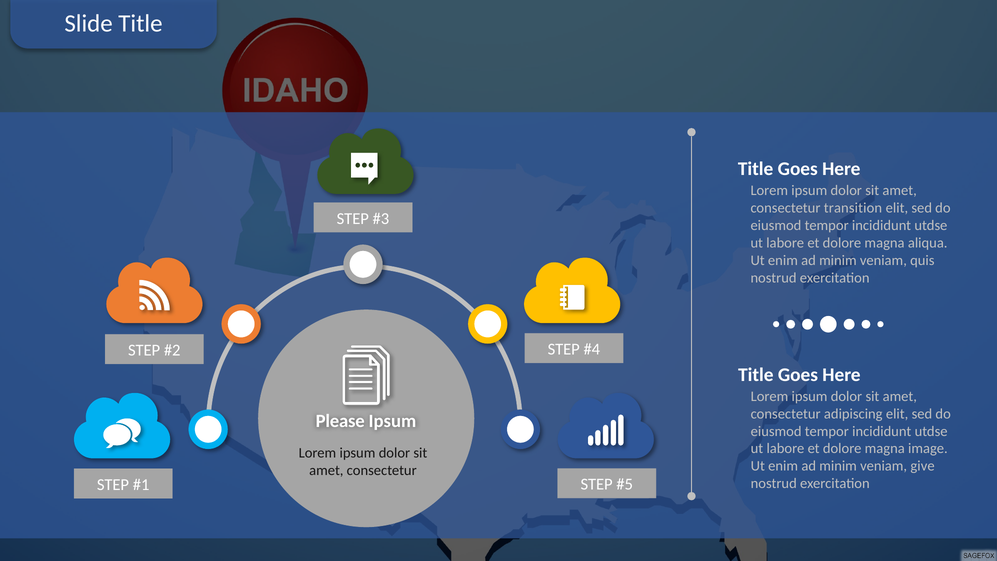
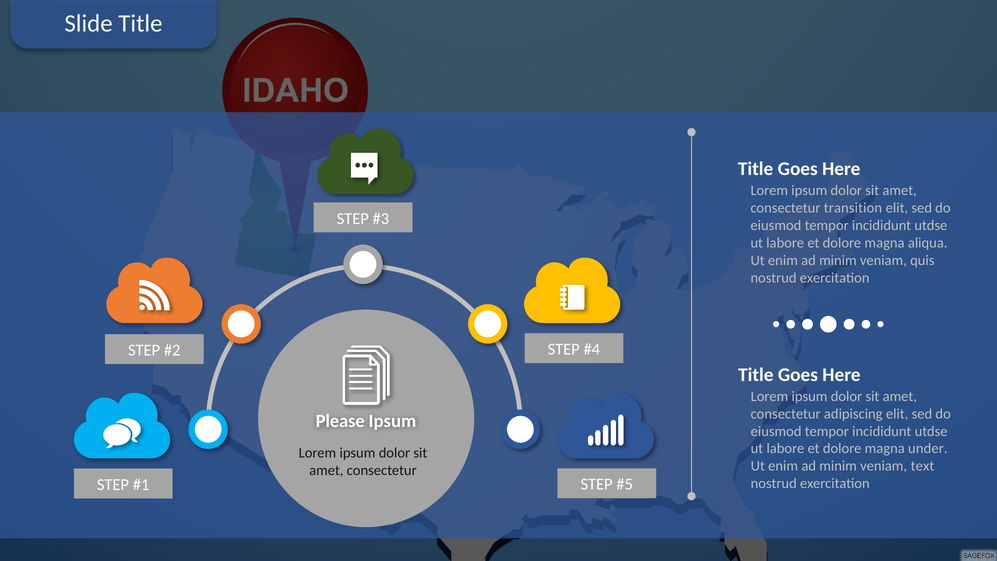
image: image -> under
give: give -> text
